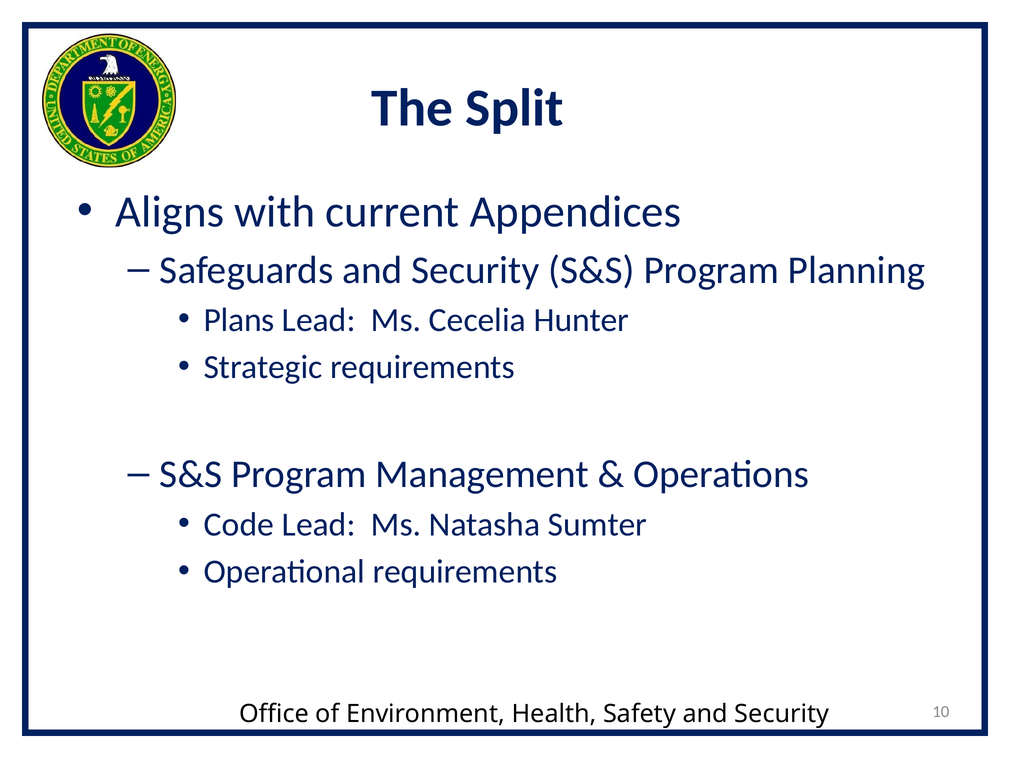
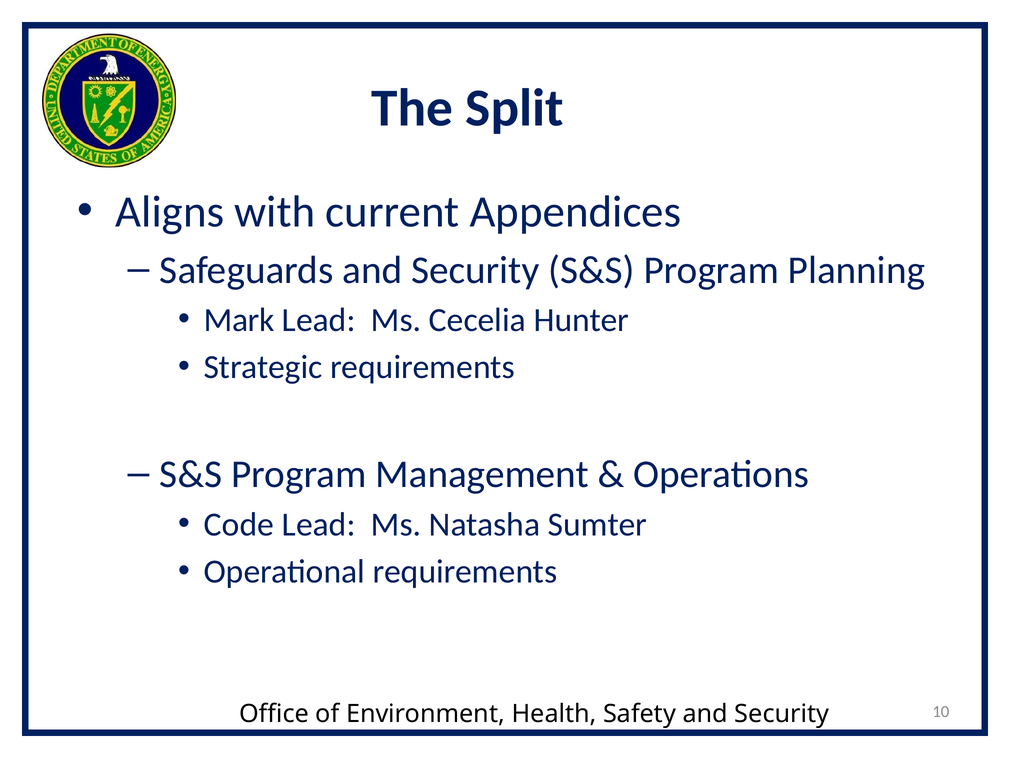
Plans: Plans -> Mark
